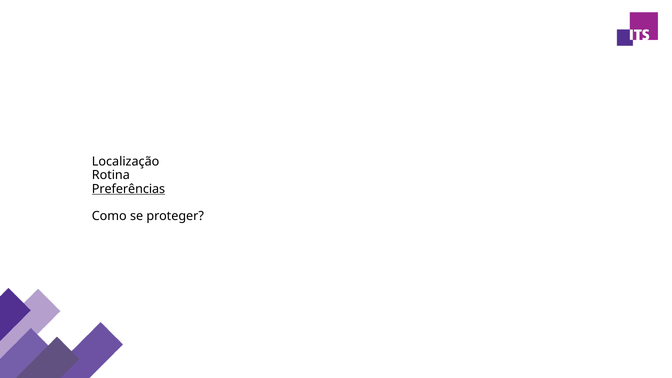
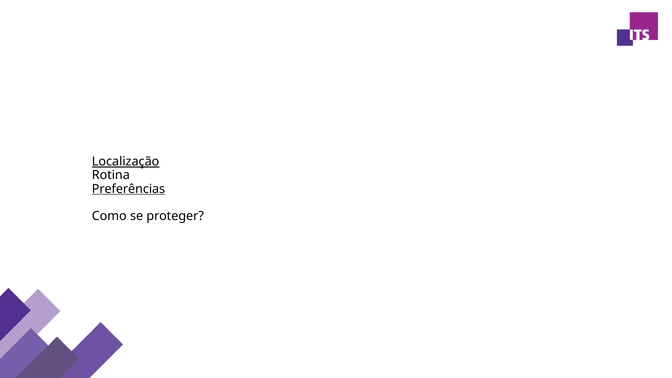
Localização underline: none -> present
